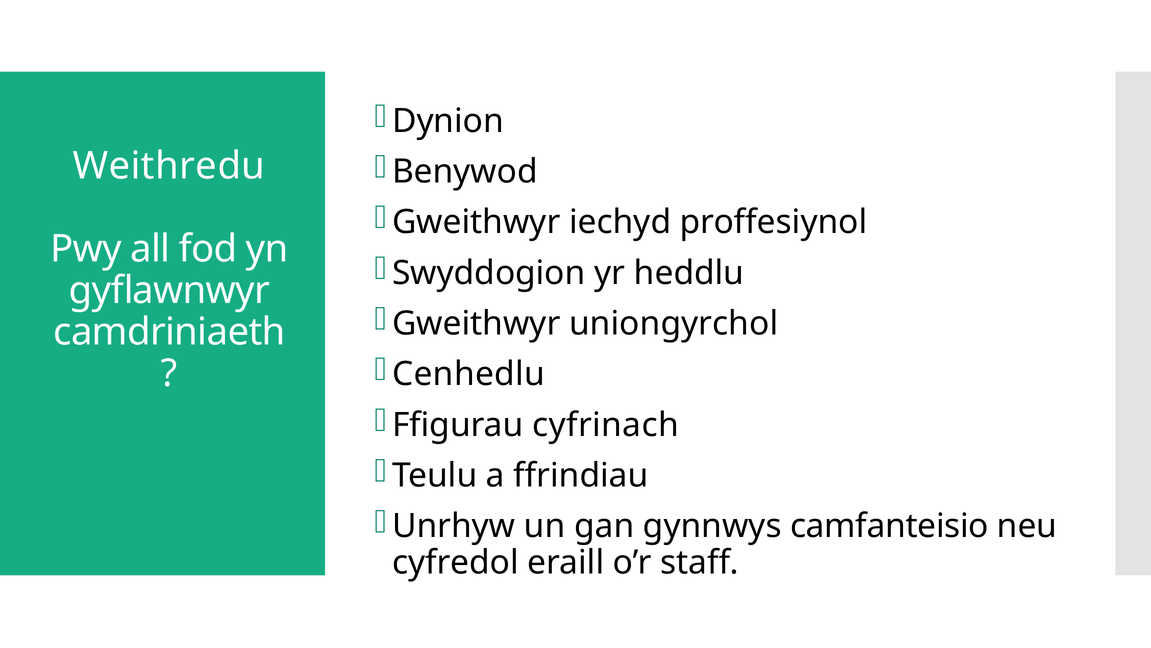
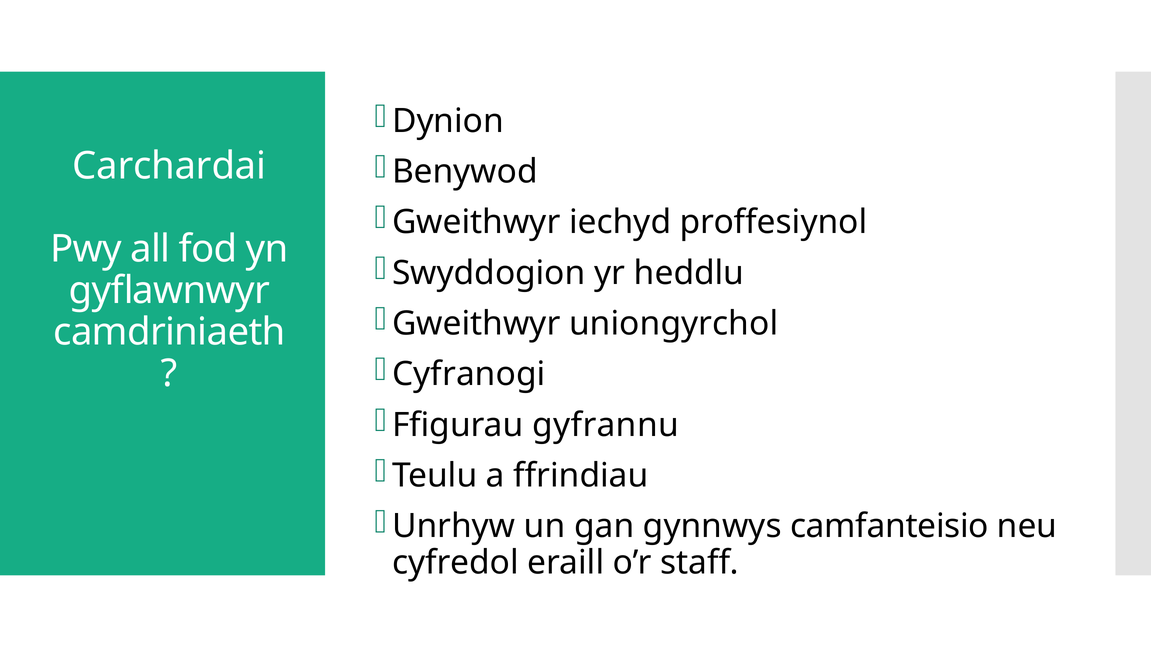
Weithredu: Weithredu -> Carchardai
Cenhedlu: Cenhedlu -> Cyfranogi
cyfrinach: cyfrinach -> gyfrannu
